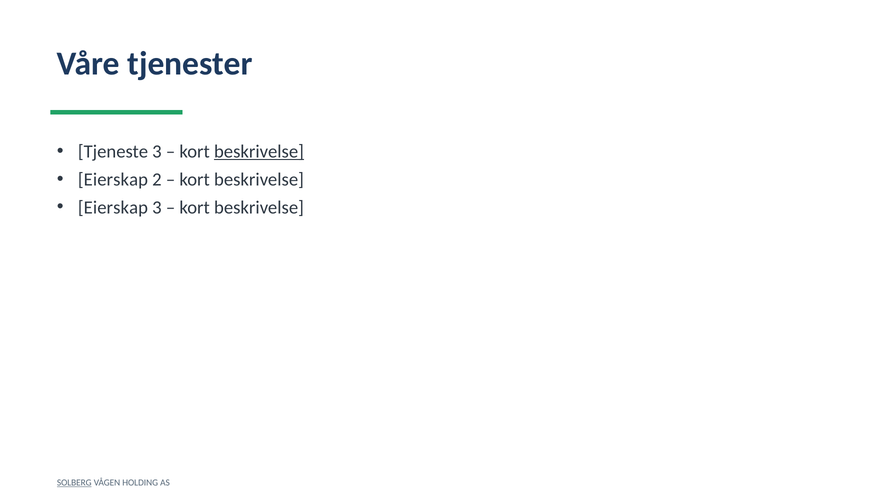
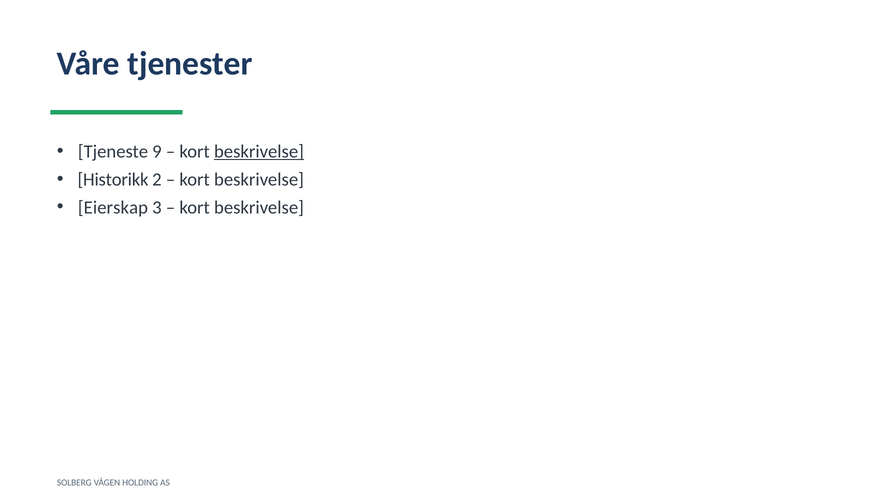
Tjeneste 3: 3 -> 9
Eierskap at (113, 180): Eierskap -> Historikk
SOLBERG underline: present -> none
